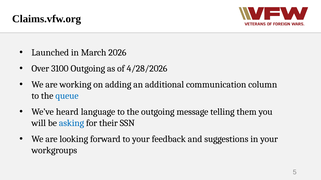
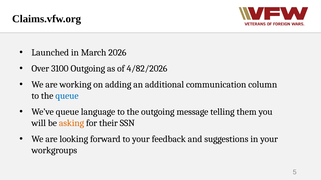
4/28/2026: 4/28/2026 -> 4/82/2026
We’ve heard: heard -> queue
asking colour: blue -> orange
